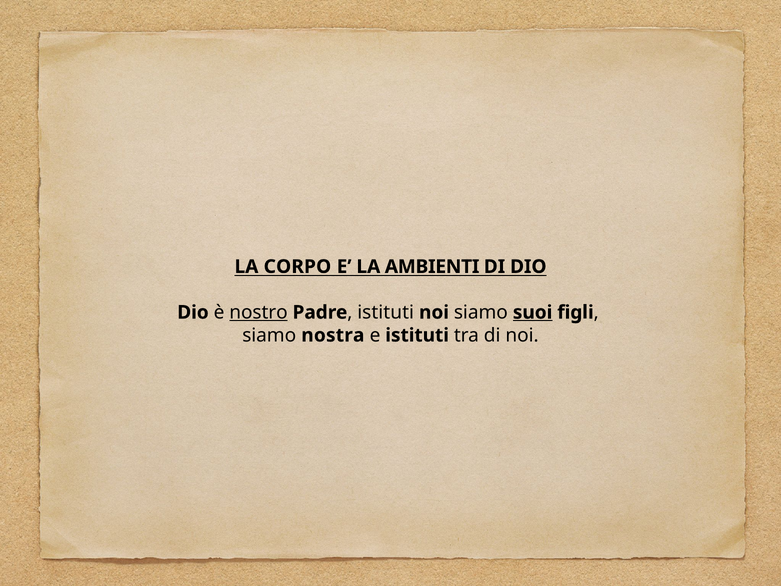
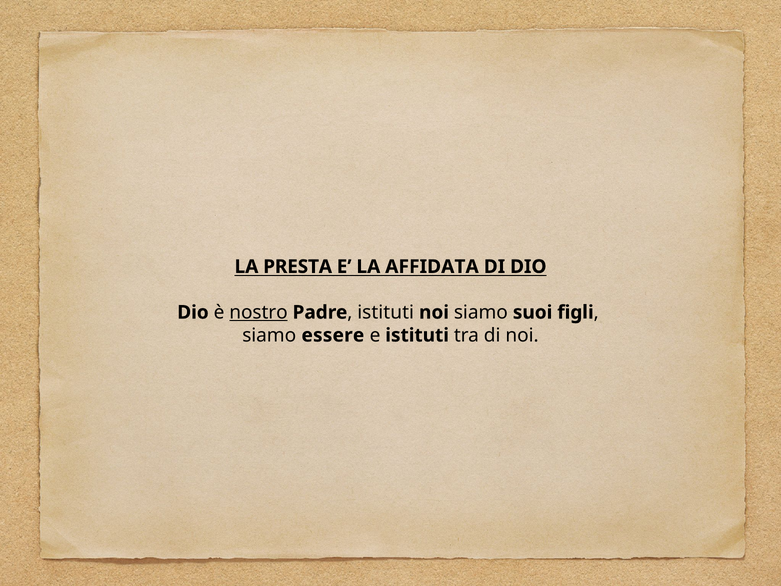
CORPO: CORPO -> PRESTA
AMBIENTI: AMBIENTI -> AFFIDATA
suoi underline: present -> none
nostra: nostra -> essere
